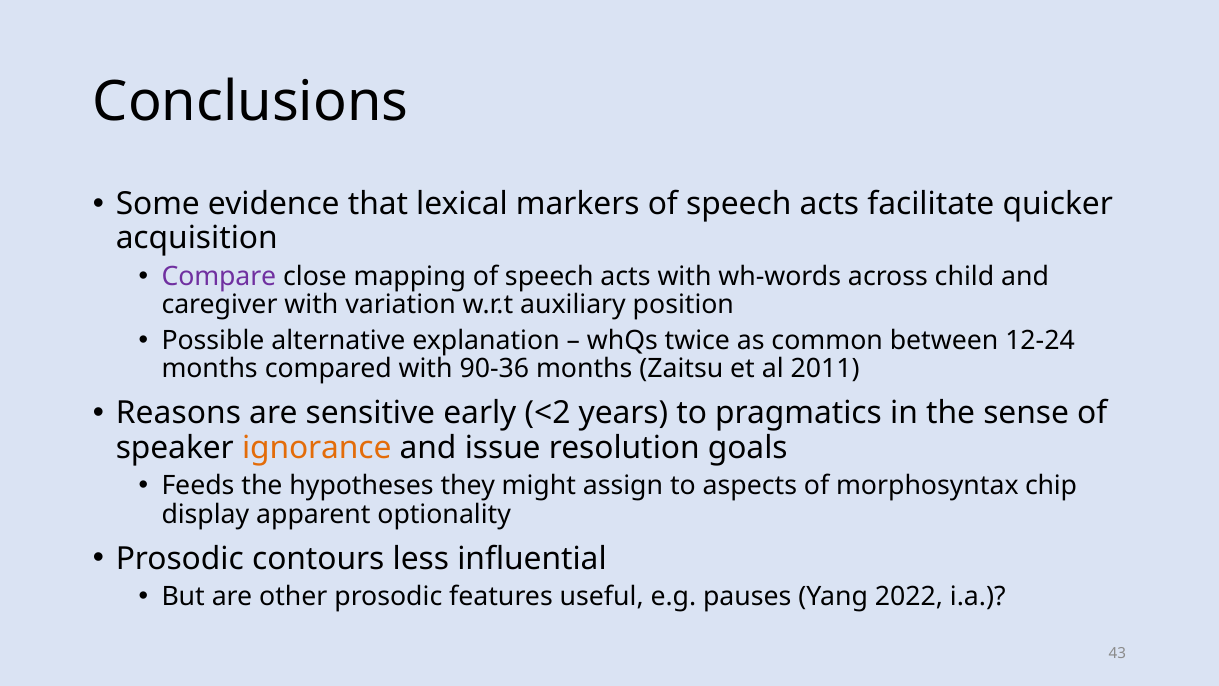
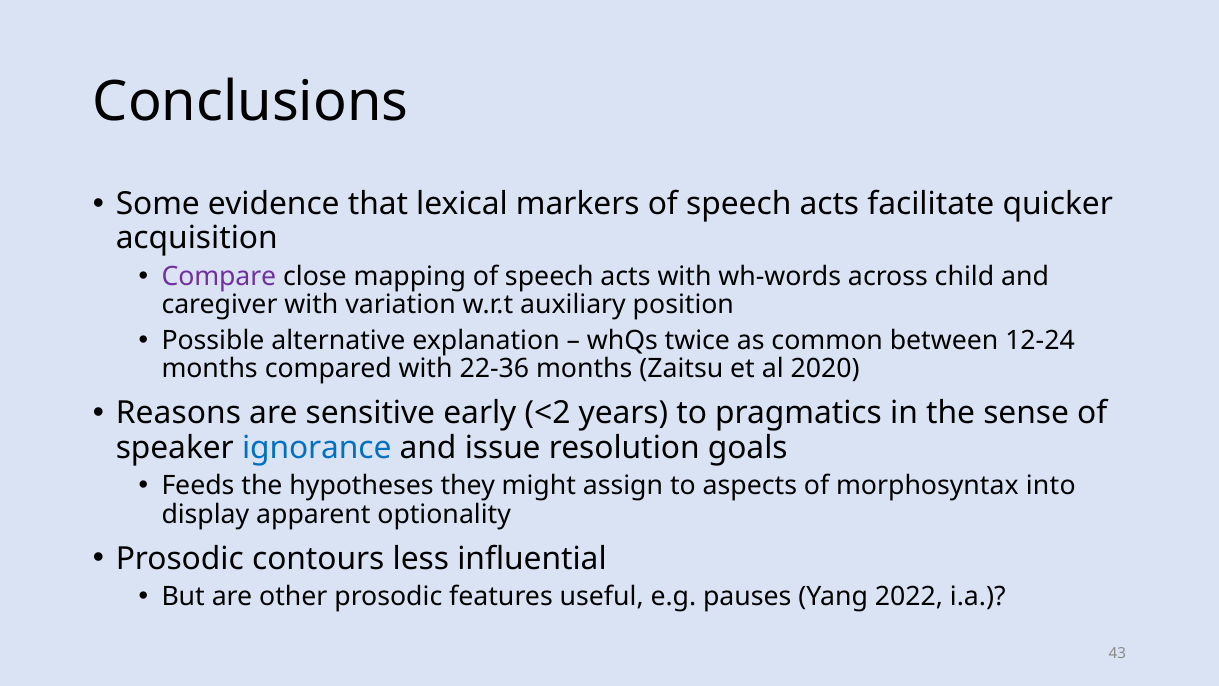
90-36: 90-36 -> 22-36
2011: 2011 -> 2020
ignorance colour: orange -> blue
chip: chip -> into
